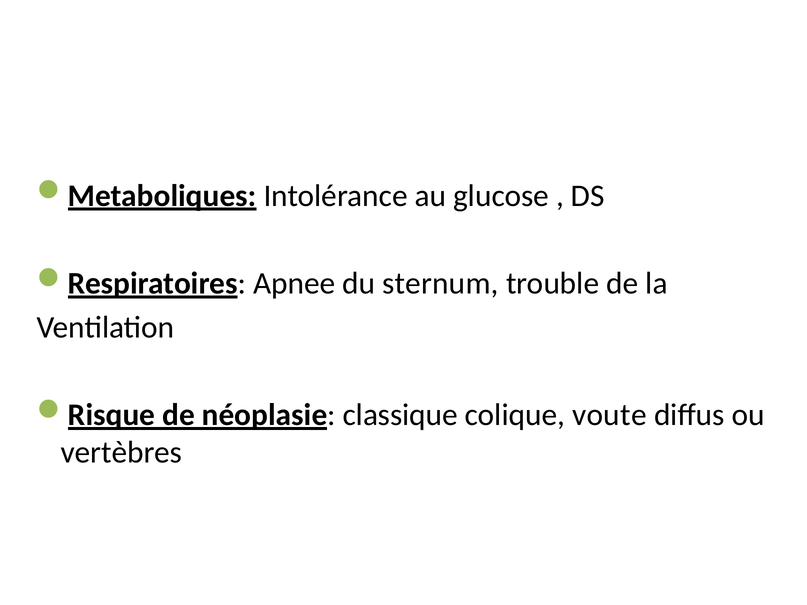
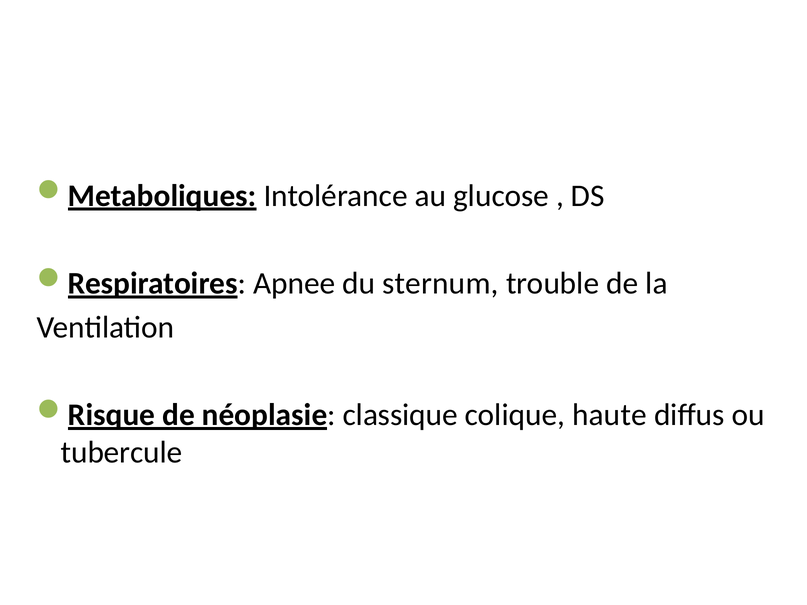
voute: voute -> haute
vertèbres: vertèbres -> tubercule
